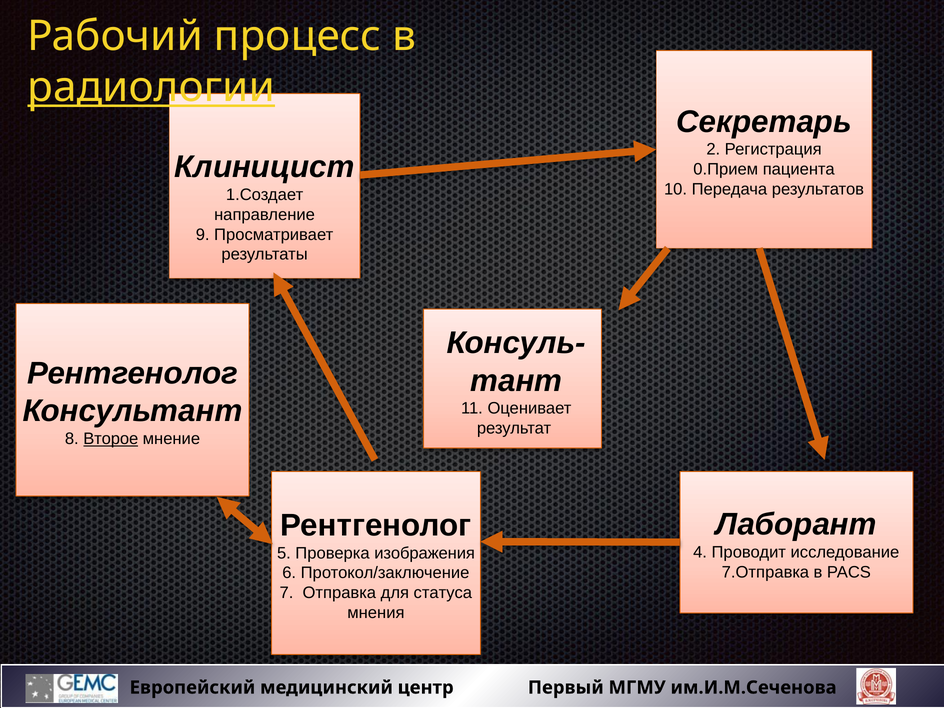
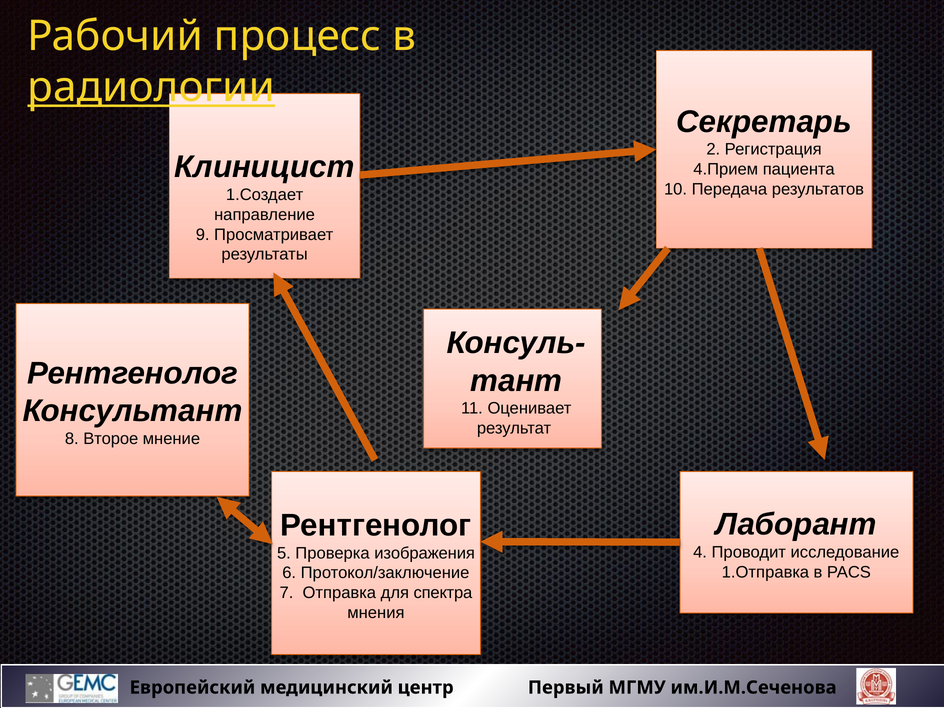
0.Прием: 0.Прием -> 4.Прием
Второе underline: present -> none
7.Отправка: 7.Отправка -> 1.Отправка
статуса: статуса -> спектра
